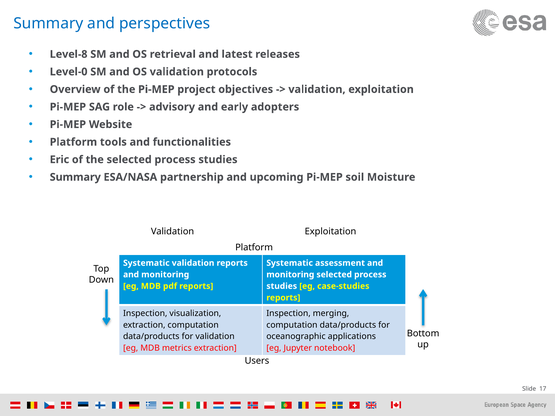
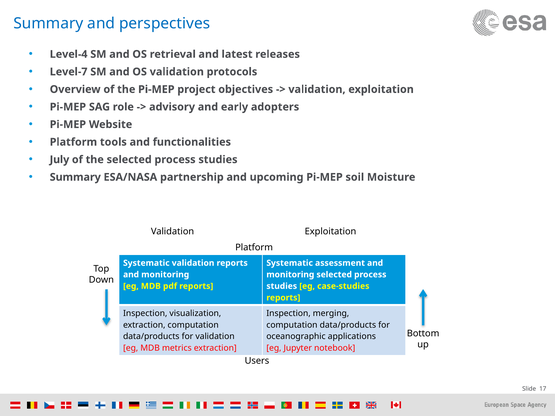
Level-8: Level-8 -> Level-4
Level-0: Level-0 -> Level-7
Eric: Eric -> July
